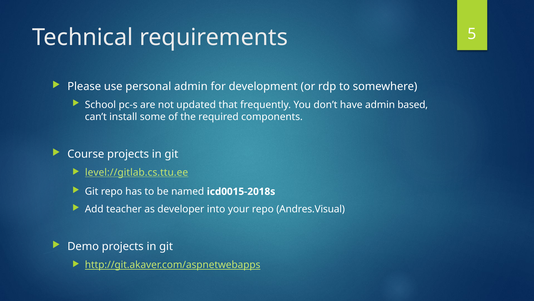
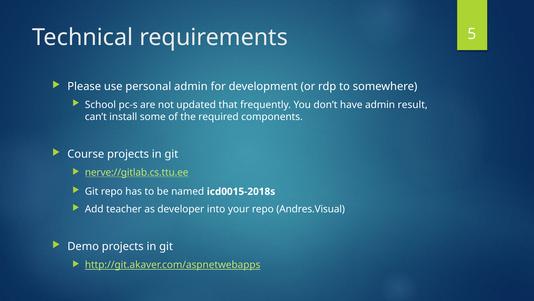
based: based -> result
level://gitlab.cs.ttu.ee: level://gitlab.cs.ttu.ee -> nerve://gitlab.cs.ttu.ee
